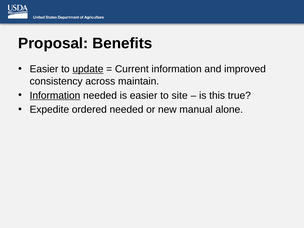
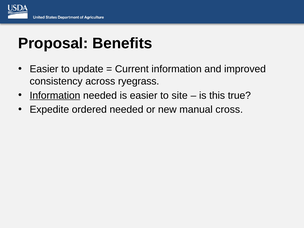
update underline: present -> none
maintain: maintain -> ryegrass
alone: alone -> cross
